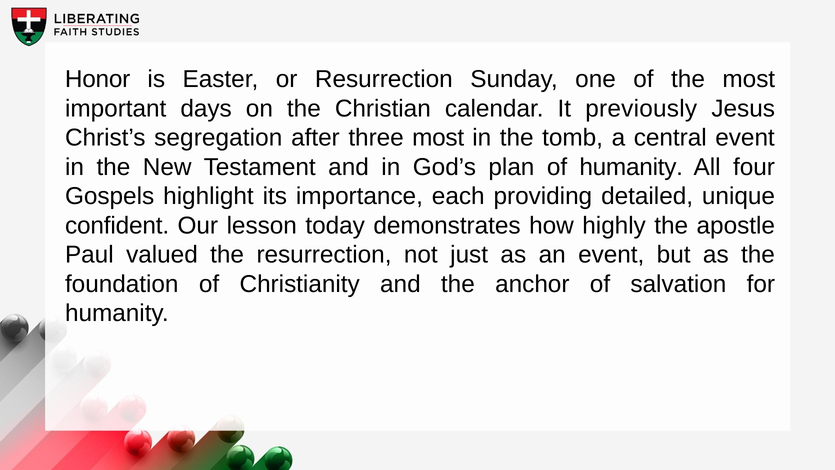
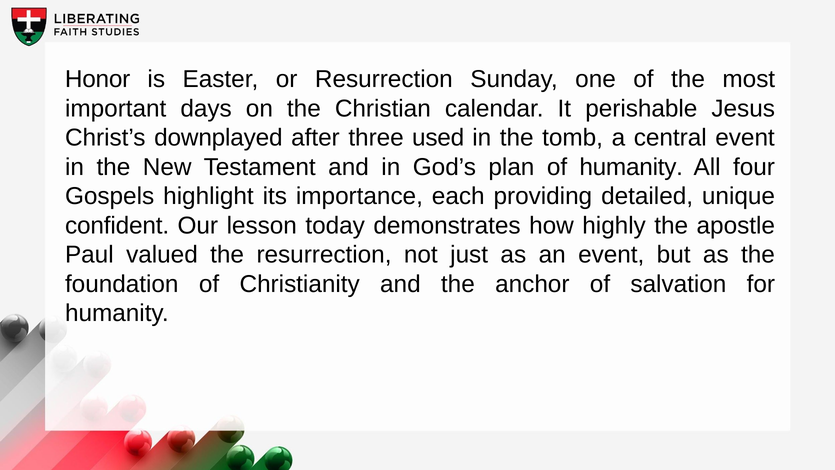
previously: previously -> perishable
segregation: segregation -> downplayed
three most: most -> used
